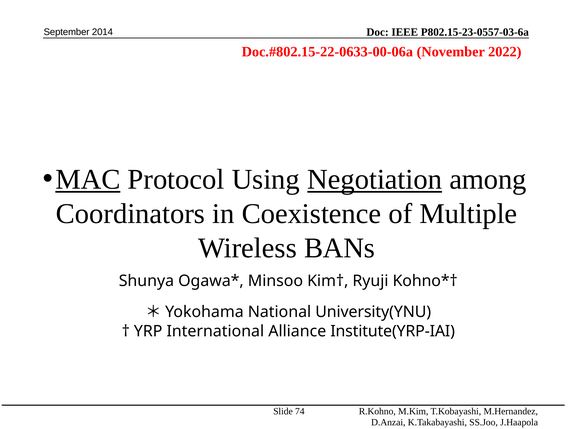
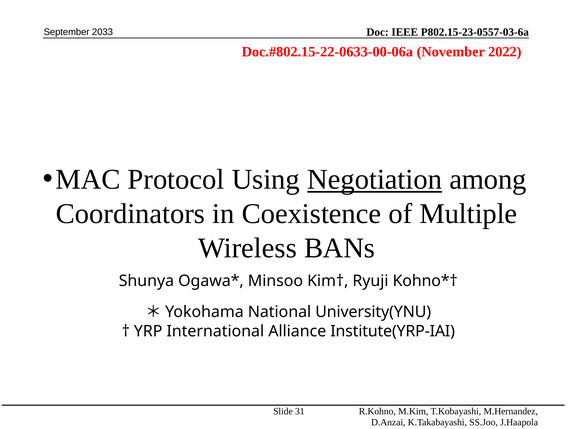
2014: 2014 -> 2033
MAC underline: present -> none
74: 74 -> 31
